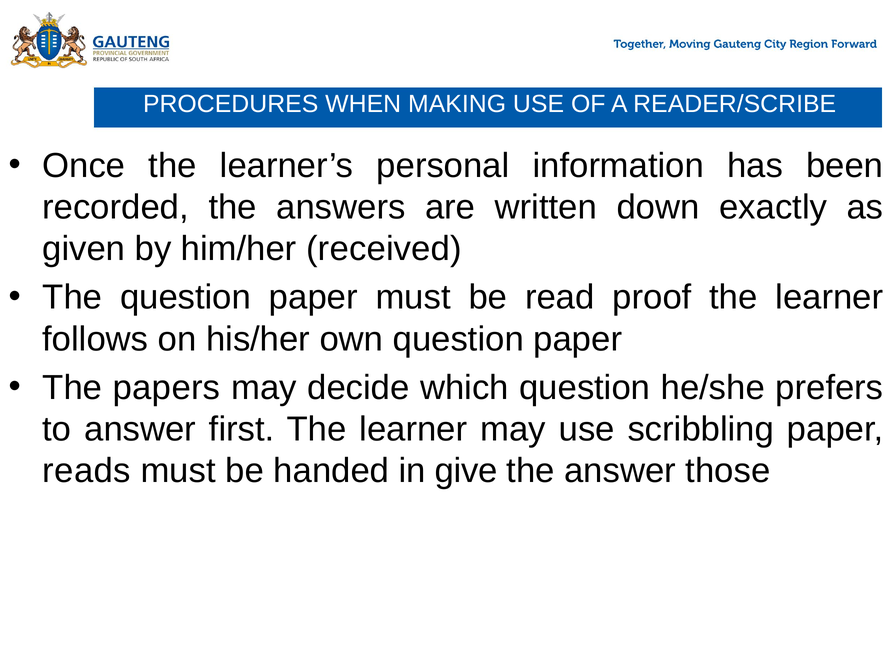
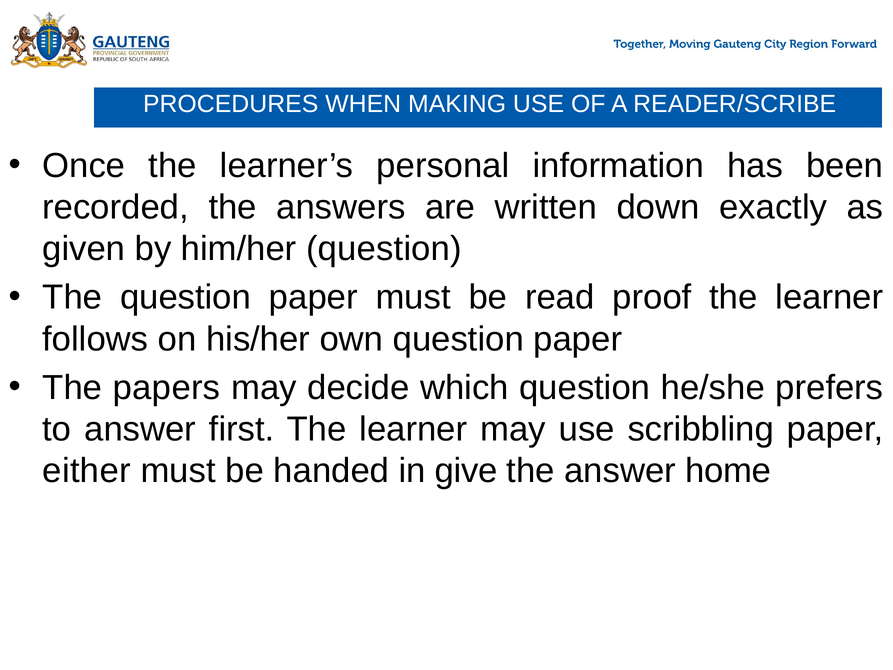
him/her received: received -> question
reads: reads -> either
those: those -> home
